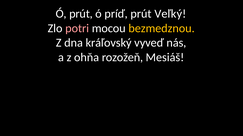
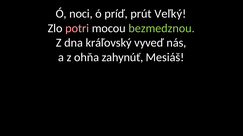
Ó prút: prút -> noci
bezmedznou colour: yellow -> light green
rozožeň: rozožeň -> zahynúť
